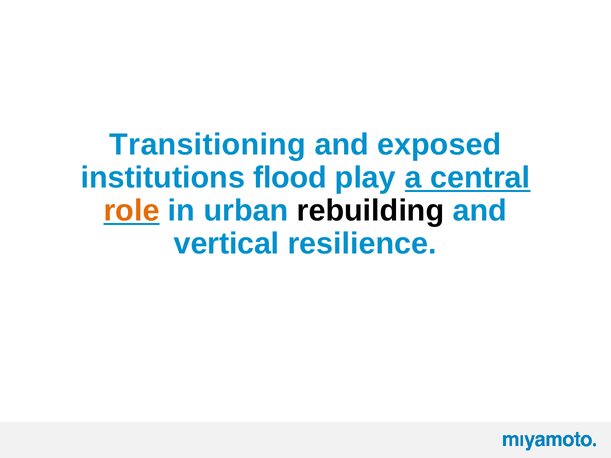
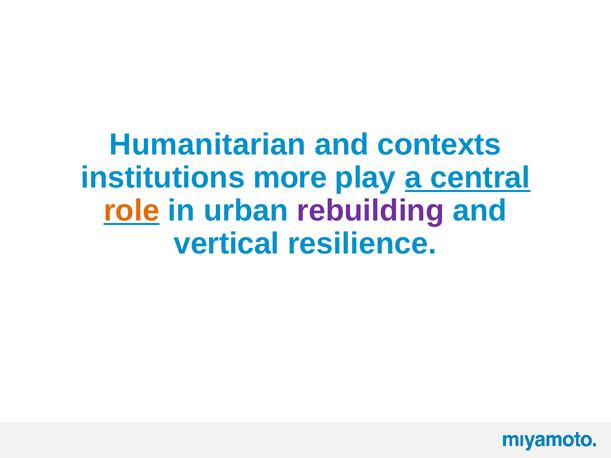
Transitioning: Transitioning -> Humanitarian
exposed: exposed -> contexts
flood: flood -> more
rebuilding colour: black -> purple
